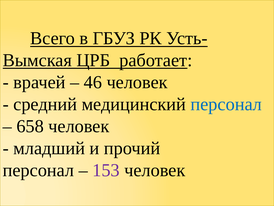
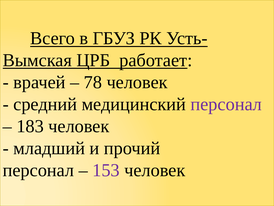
46: 46 -> 78
персонал at (226, 104) colour: blue -> purple
658: 658 -> 183
